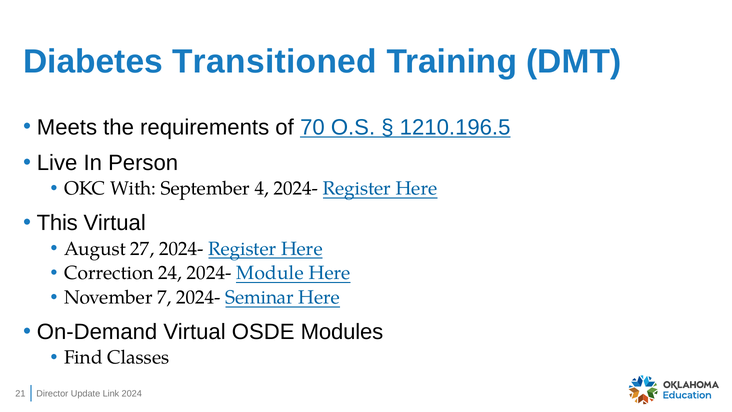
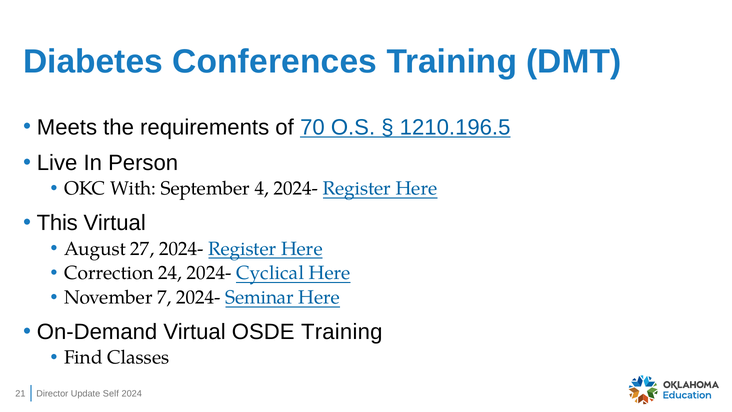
Transitioned: Transitioned -> Conferences
Module: Module -> Cyclical
OSDE Modules: Modules -> Training
Link: Link -> Self
